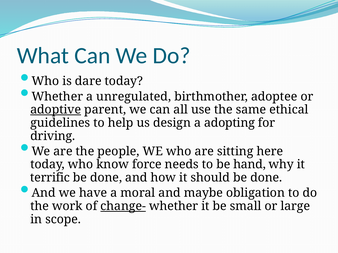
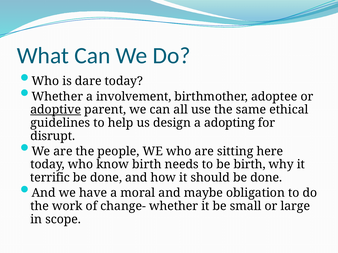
unregulated: unregulated -> involvement
driving: driving -> disrupt
know force: force -> birth
be hand: hand -> birth
change- underline: present -> none
